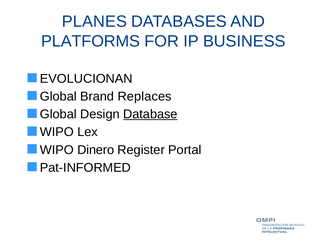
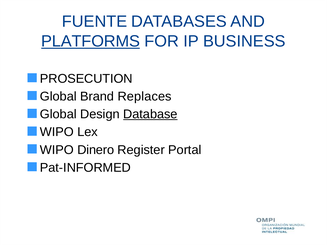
PLANES: PLANES -> FUENTE
PLATFORMS underline: none -> present
EVOLUCIONAN: EVOLUCIONAN -> PROSECUTION
